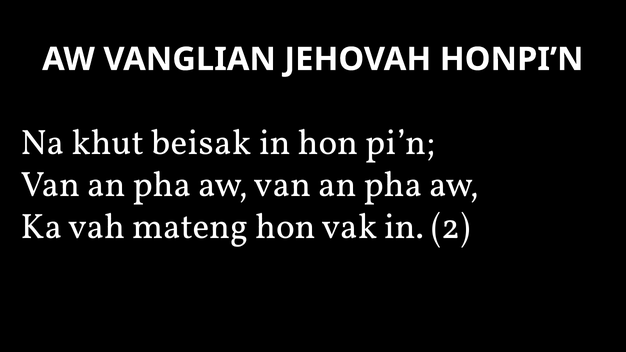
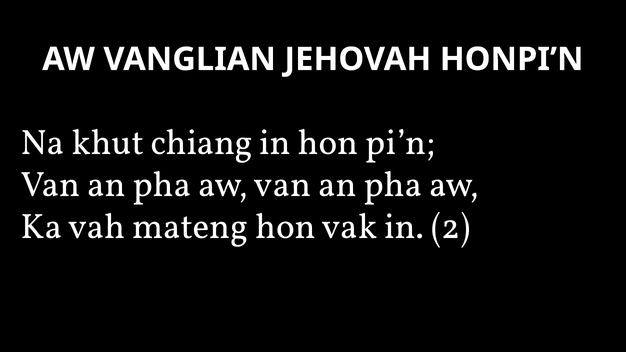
beisak: beisak -> chiang
